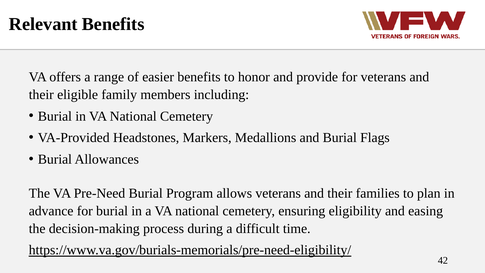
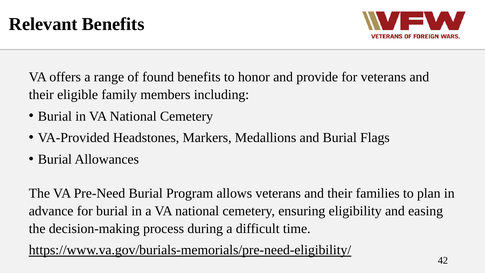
easier: easier -> found
